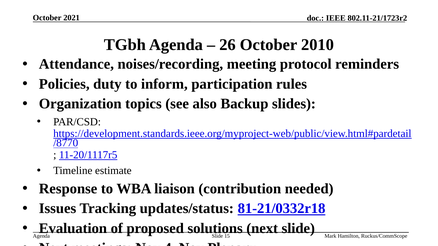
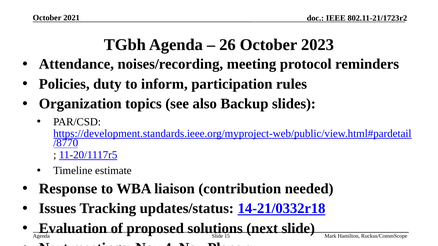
2010: 2010 -> 2023
81-21/0332r18: 81-21/0332r18 -> 14-21/0332r18
